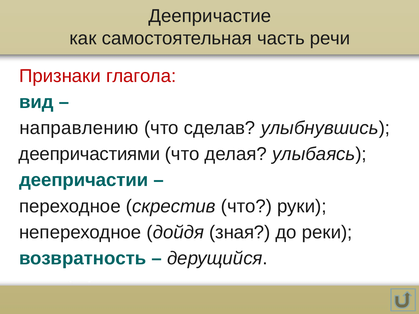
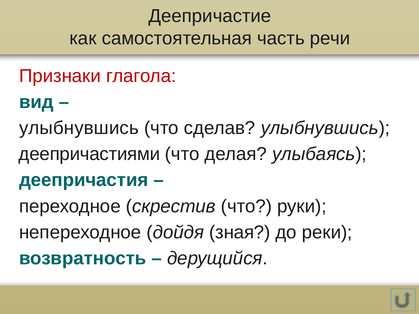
направлению at (79, 128): направлению -> улыбнувшись
деепричастии: деепричастии -> деепричастия
